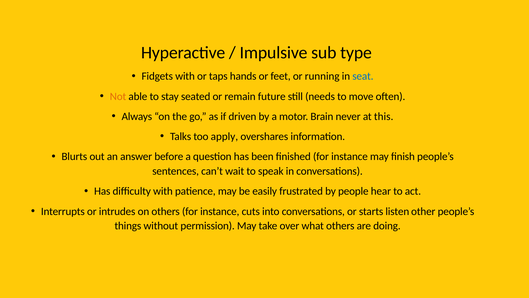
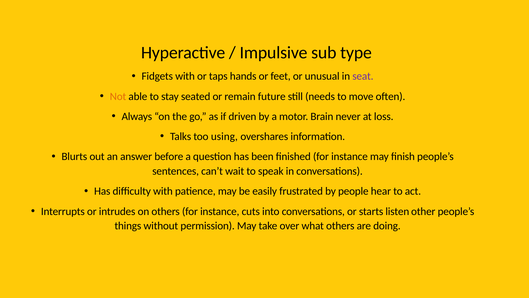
running: running -> unusual
seat colour: blue -> purple
this: this -> loss
apply: apply -> using
